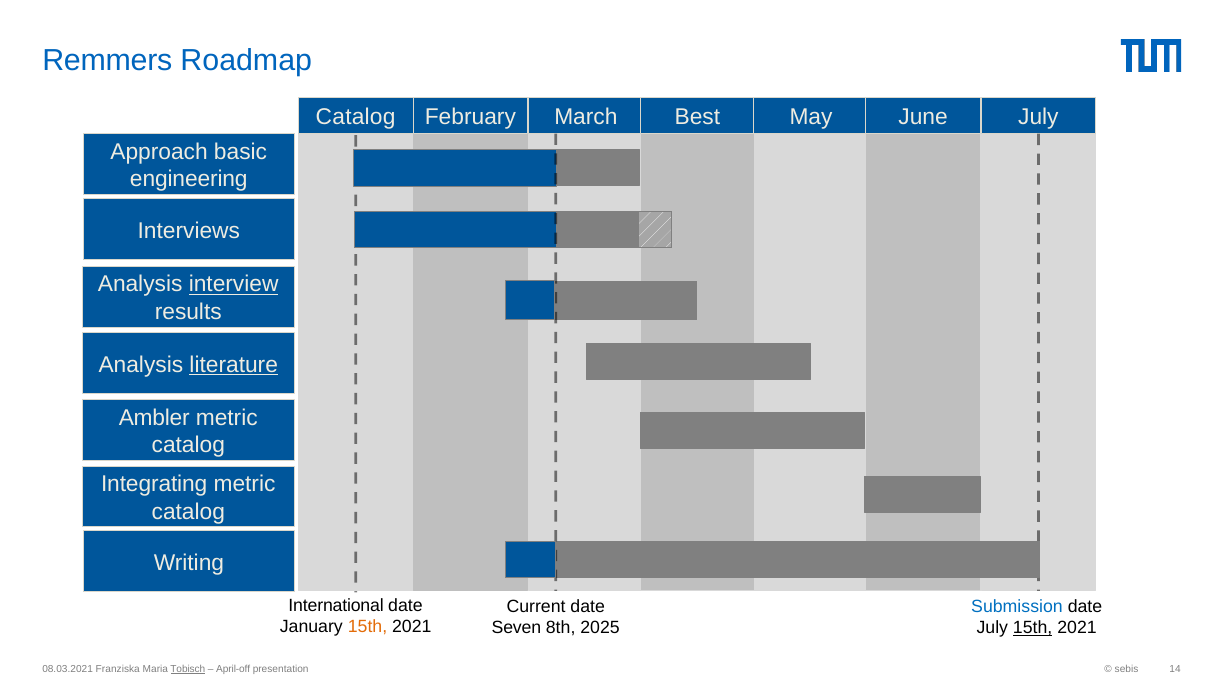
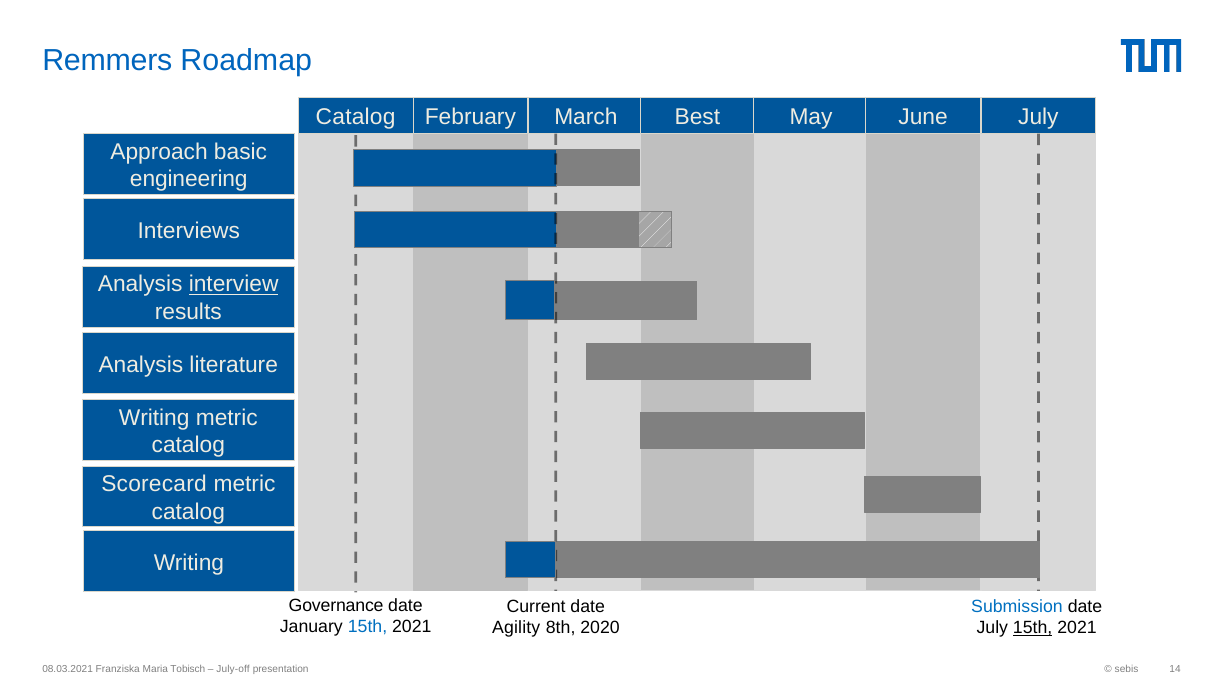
literature underline: present -> none
Ambler at (154, 418): Ambler -> Writing
Integrating: Integrating -> Scorecard
International: International -> Governance
15th at (368, 627) colour: orange -> blue
Seven: Seven -> Agility
2025: 2025 -> 2020
Tobisch underline: present -> none
April-off: April-off -> July-off
